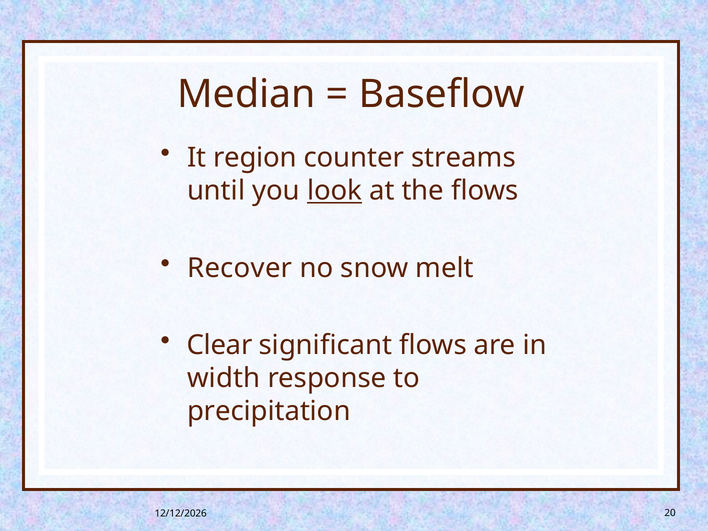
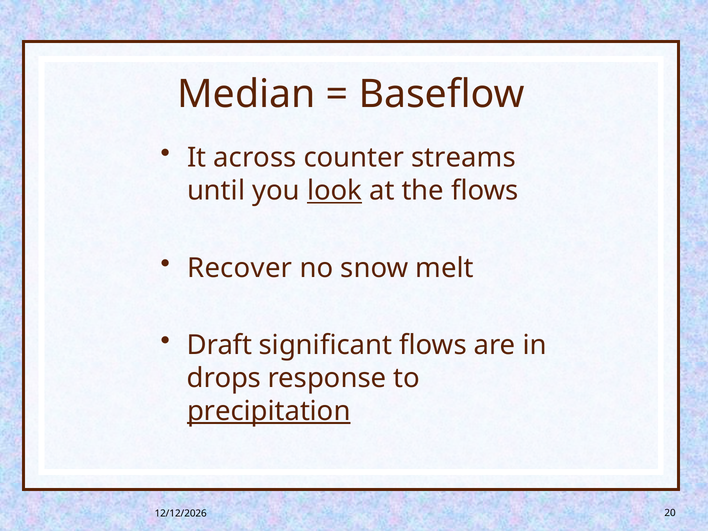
region: region -> across
Clear: Clear -> Draft
width: width -> drops
precipitation underline: none -> present
